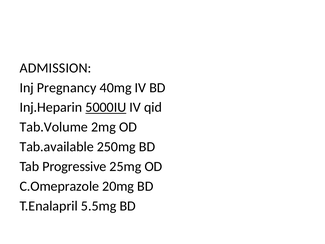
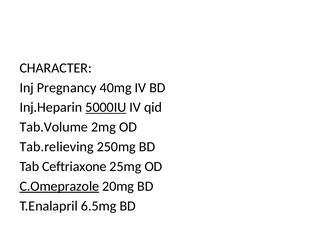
ADMISSION: ADMISSION -> CHARACTER
Tab.available: Tab.available -> Tab.relieving
Progressive: Progressive -> Ceftriaxone
C.Omeprazole underline: none -> present
5.5mg: 5.5mg -> 6.5mg
